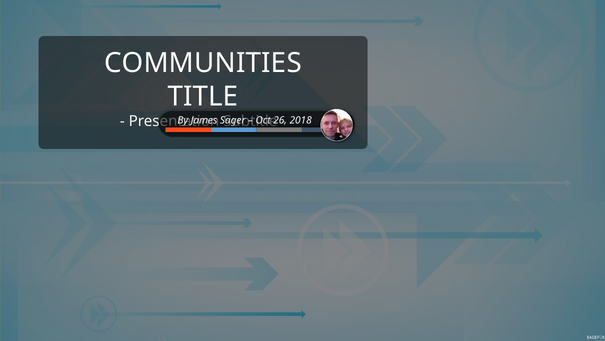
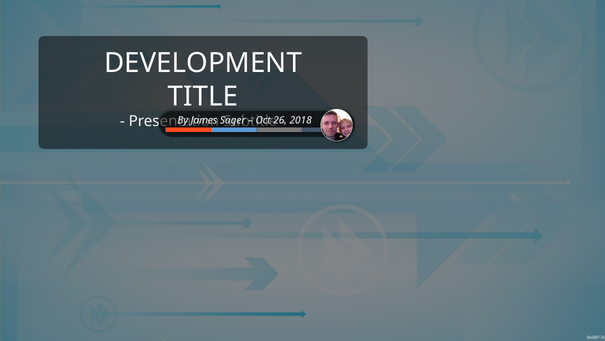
COMMUNITIES: COMMUNITIES -> DEVELOPMENT
